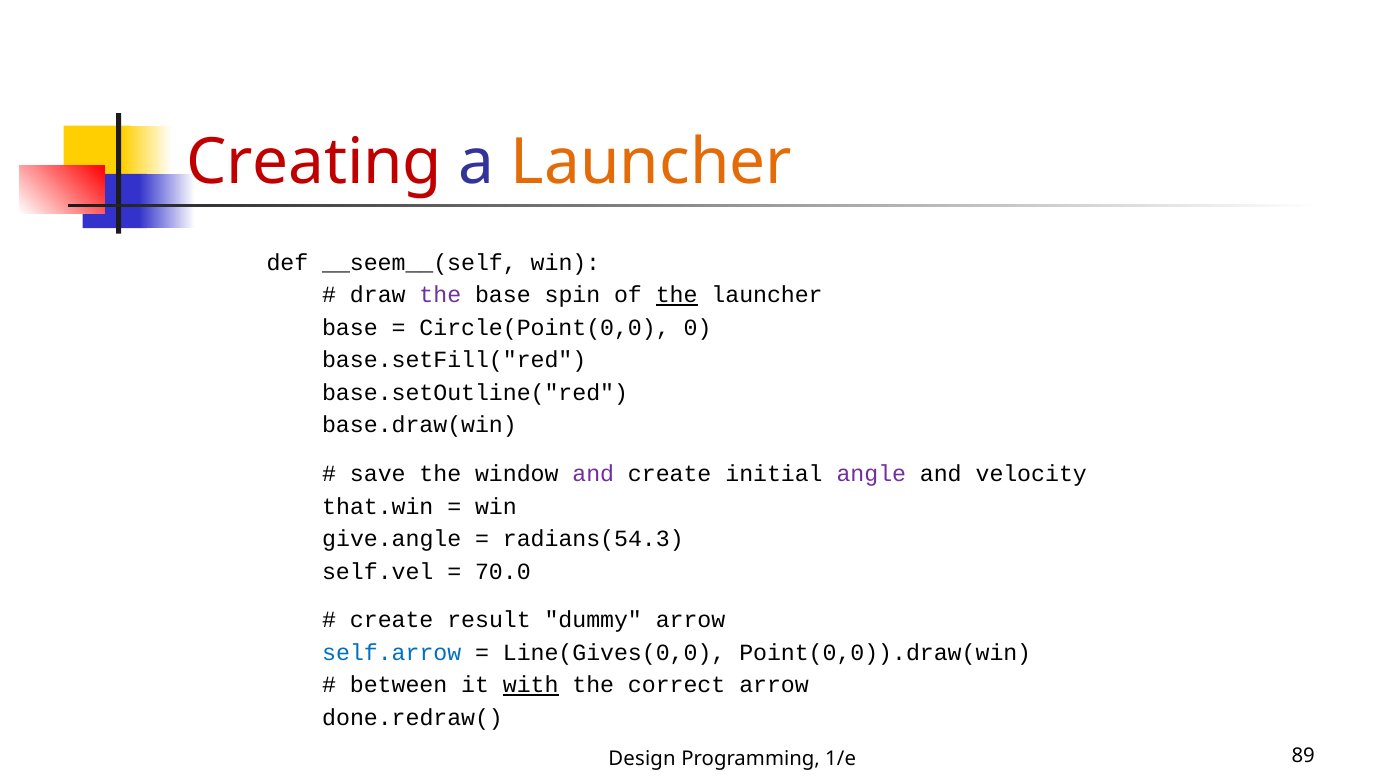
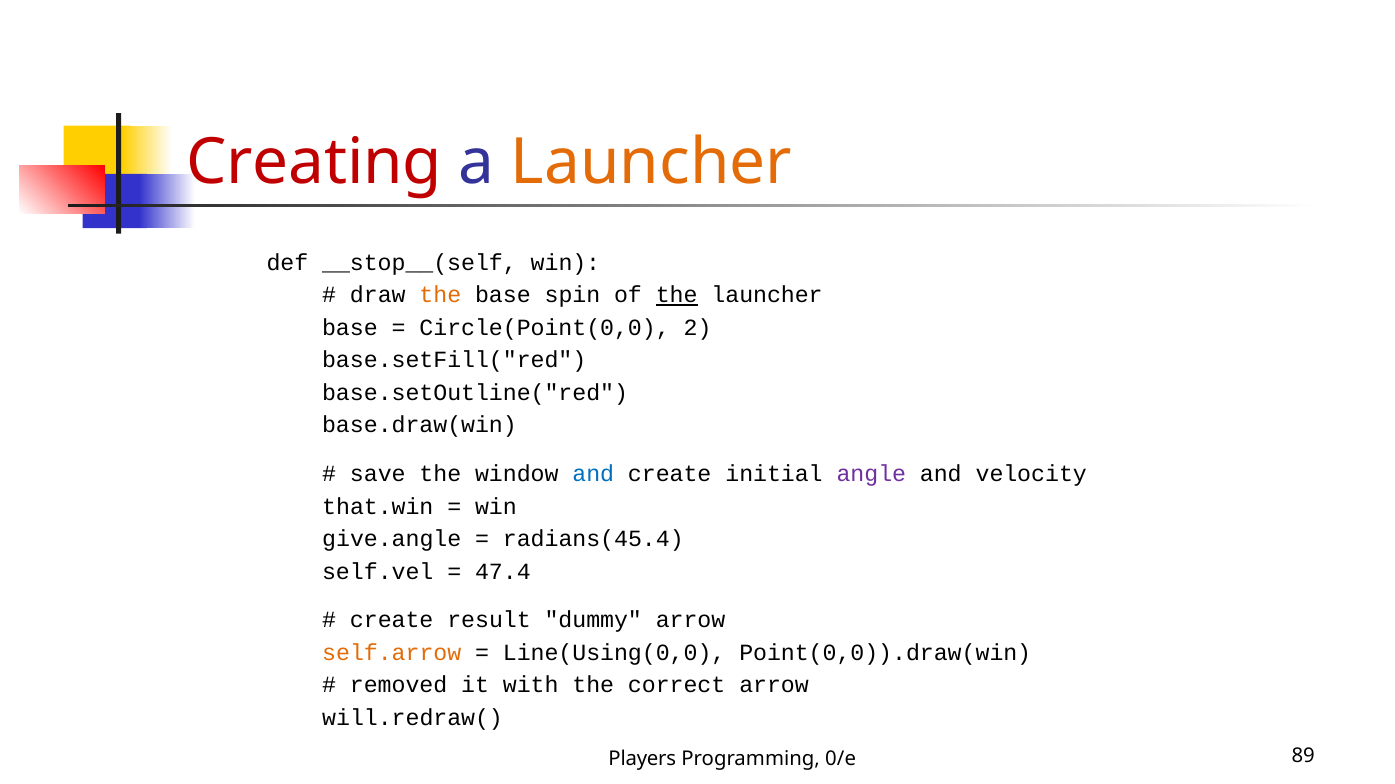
__seem__(self: __seem__(self -> __stop__(self
the at (440, 295) colour: purple -> orange
0: 0 -> 2
and at (593, 474) colour: purple -> blue
radians(54.3: radians(54.3 -> radians(45.4
70.0: 70.0 -> 47.4
self.arrow colour: blue -> orange
Line(Gives(0,0: Line(Gives(0,0 -> Line(Using(0,0
between: between -> removed
with underline: present -> none
done.redraw(: done.redraw( -> will.redraw(
Design: Design -> Players
1/e: 1/e -> 0/e
